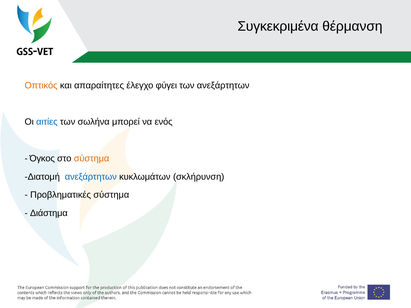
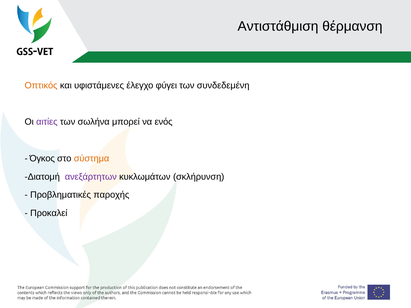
Συγκεκριμένα: Συγκεκριμένα -> Αντιστάθμιση
απαραίτητες: απαραίτητες -> υφιστάμενες
των ανεξάρτητων: ανεξάρτητων -> συνδεδεμένη
αιτίες colour: blue -> purple
ανεξάρτητων at (91, 177) colour: blue -> purple
Προβληματικές σύστημα: σύστημα -> παροχής
Διάστημα: Διάστημα -> Προκαλεί
